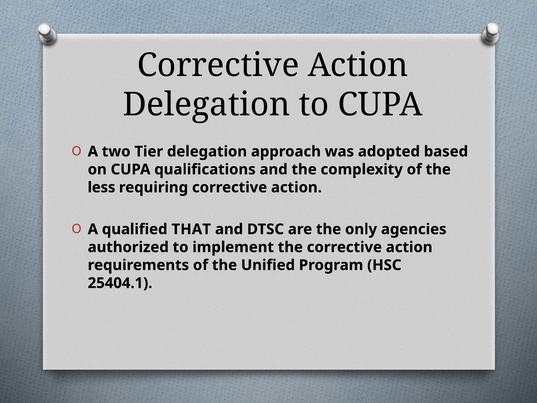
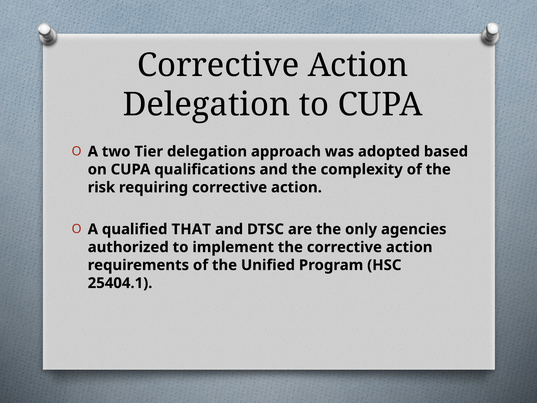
less: less -> risk
